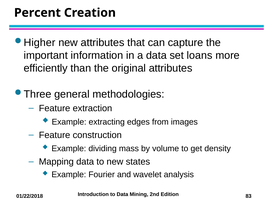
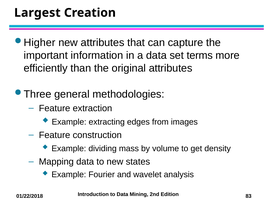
Percent: Percent -> Largest
loans: loans -> terms
